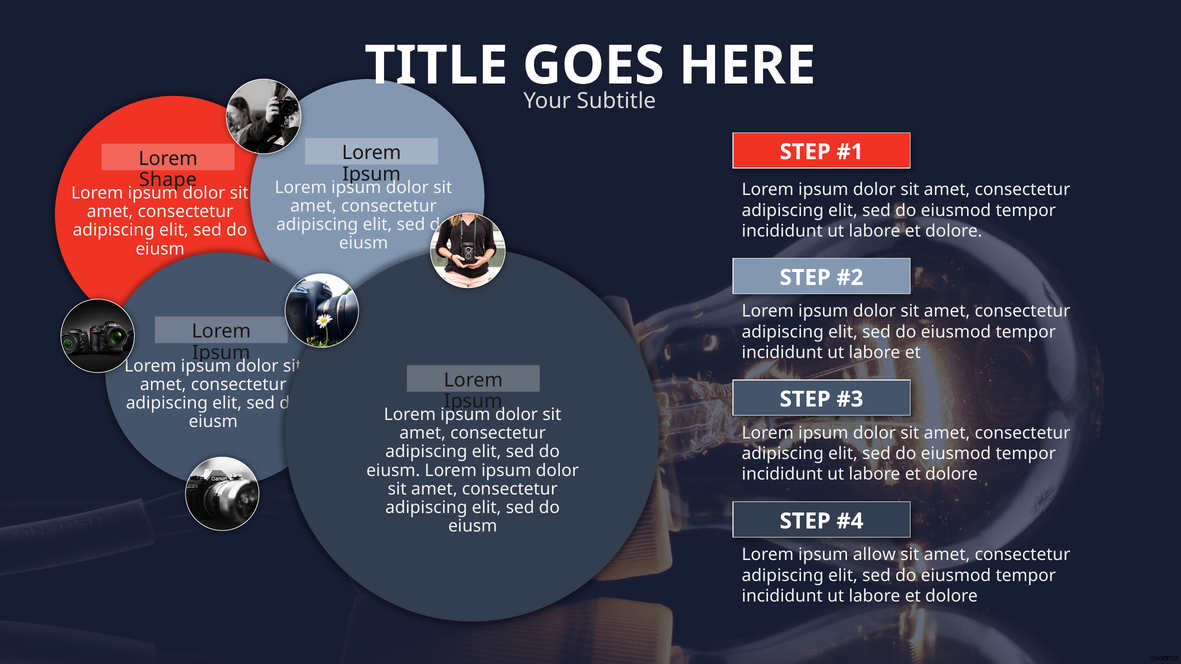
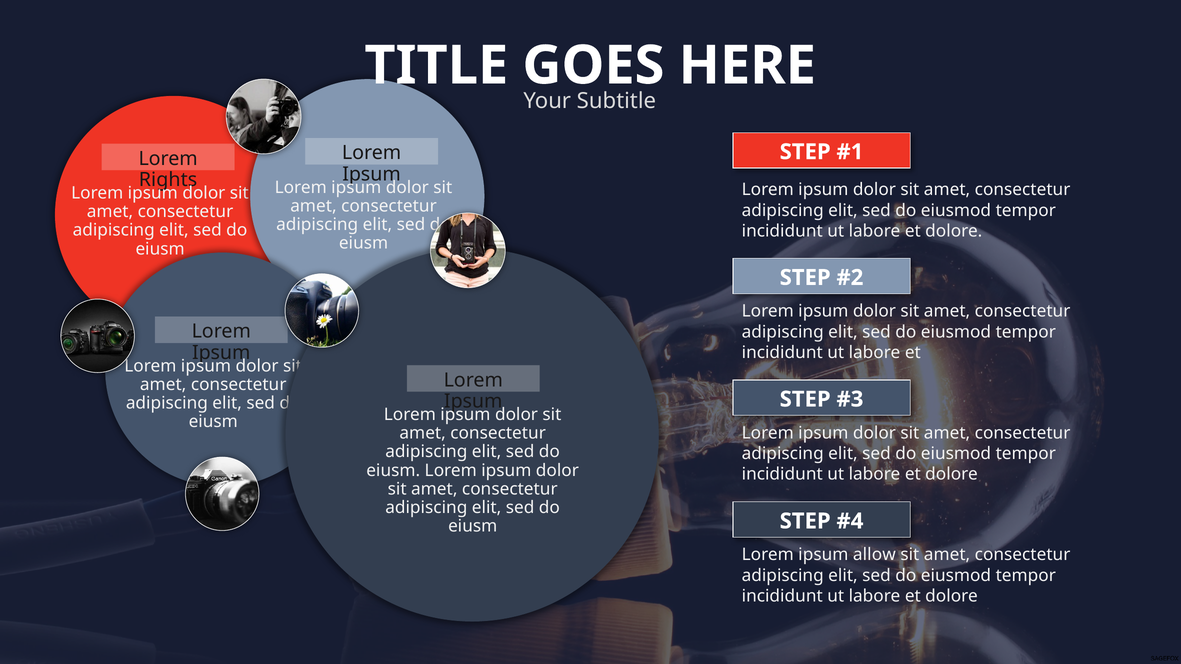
Shape: Shape -> Rights
